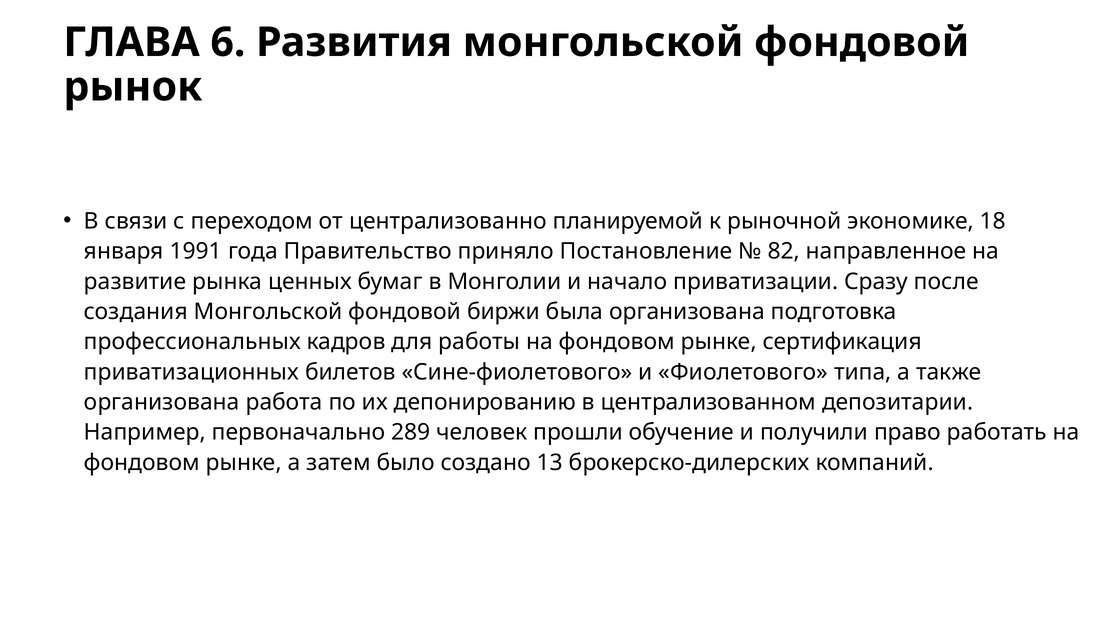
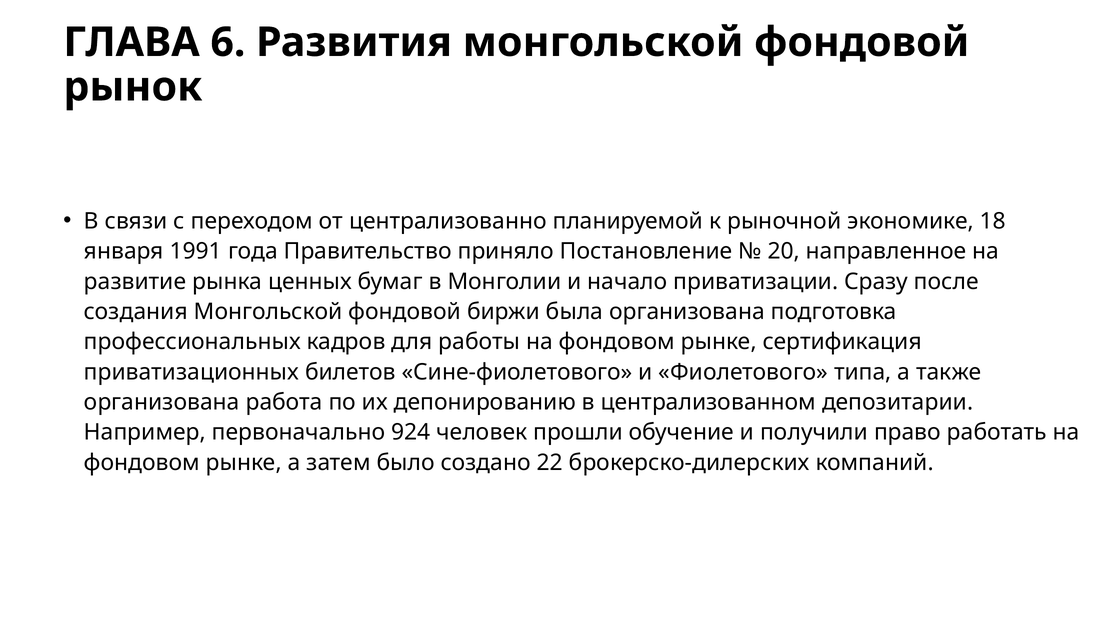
82: 82 -> 20
289: 289 -> 924
13: 13 -> 22
